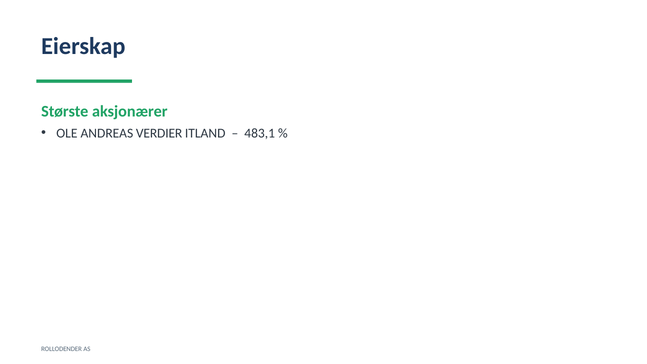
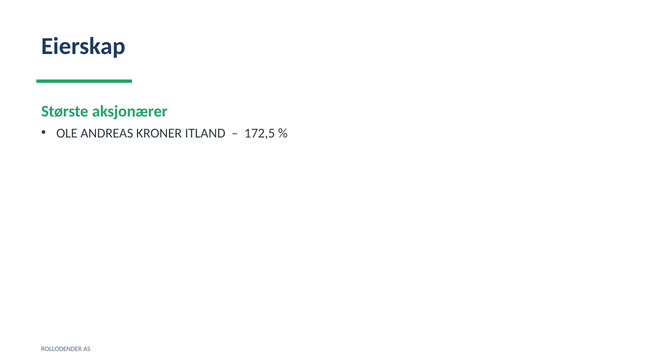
VERDIER: VERDIER -> KRONER
483,1: 483,1 -> 172,5
